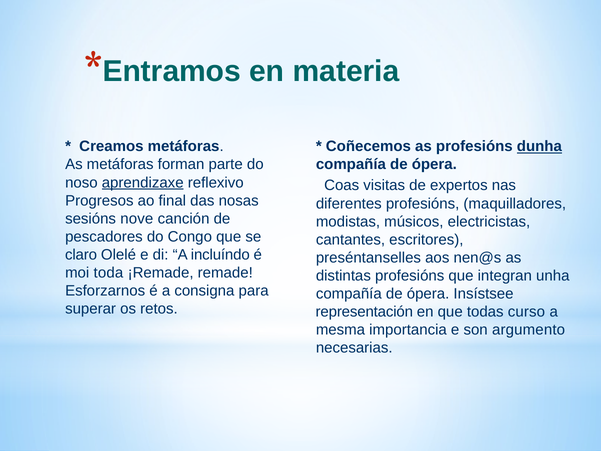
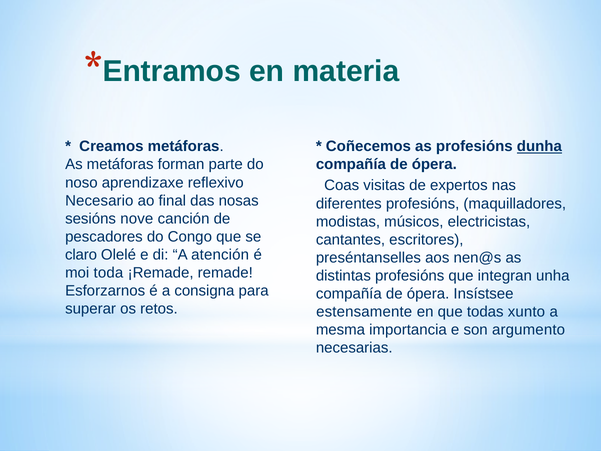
aprendizaxe underline: present -> none
Progresos: Progresos -> Necesario
incluíndo: incluíndo -> atención
representación: representación -> estensamente
curso: curso -> xunto
